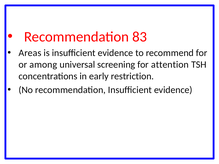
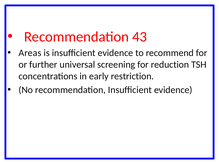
83: 83 -> 43
among: among -> further
attention: attention -> reduction
